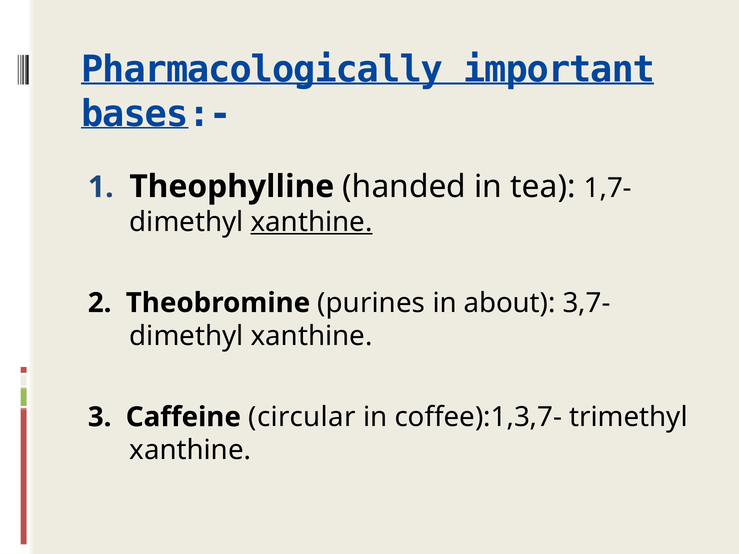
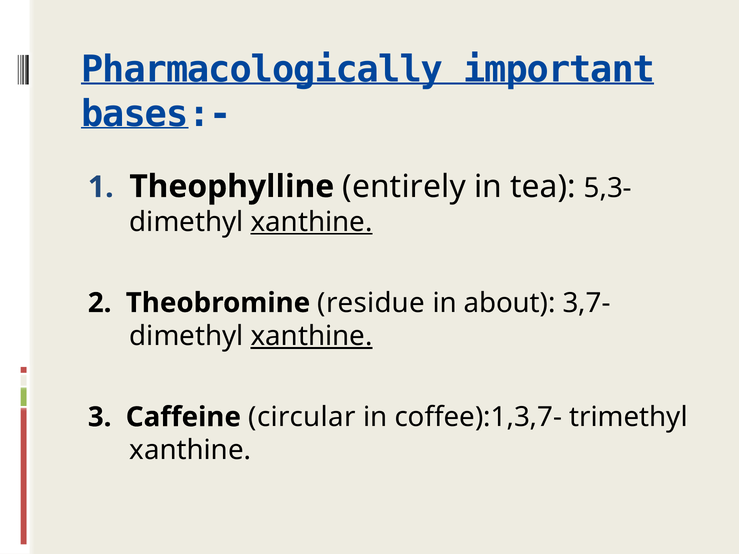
handed: handed -> entirely
1,7-: 1,7- -> 5,3-
purines: purines -> residue
xanthine at (312, 336) underline: none -> present
